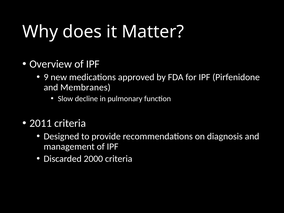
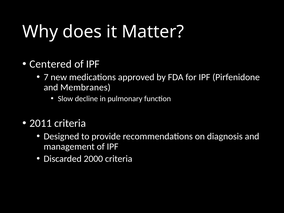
Overview: Overview -> Centered
9: 9 -> 7
